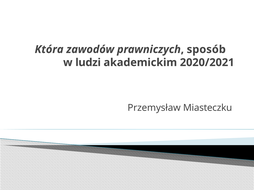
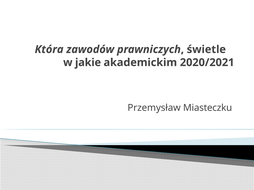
sposób: sposób -> świetle
ludzi: ludzi -> jakie
